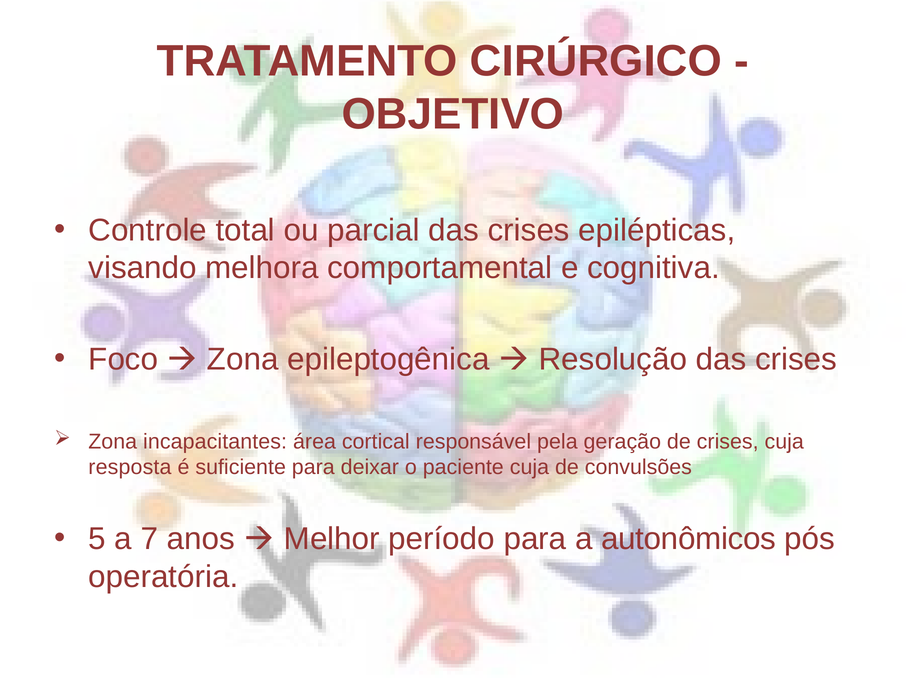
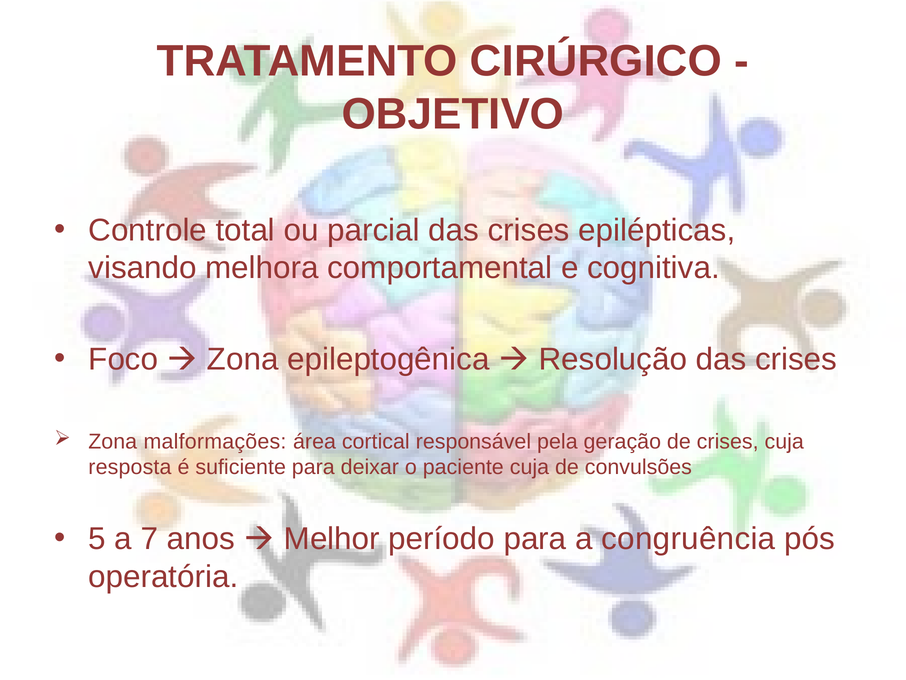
incapacitantes: incapacitantes -> malformações
autonômicos: autonômicos -> congruência
